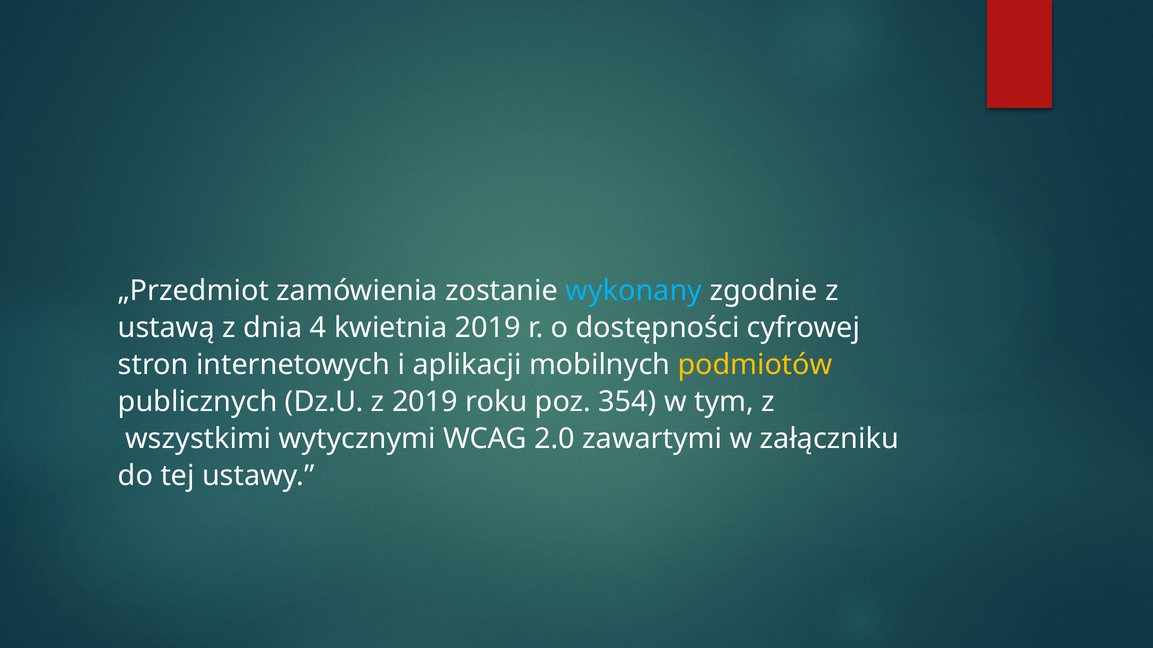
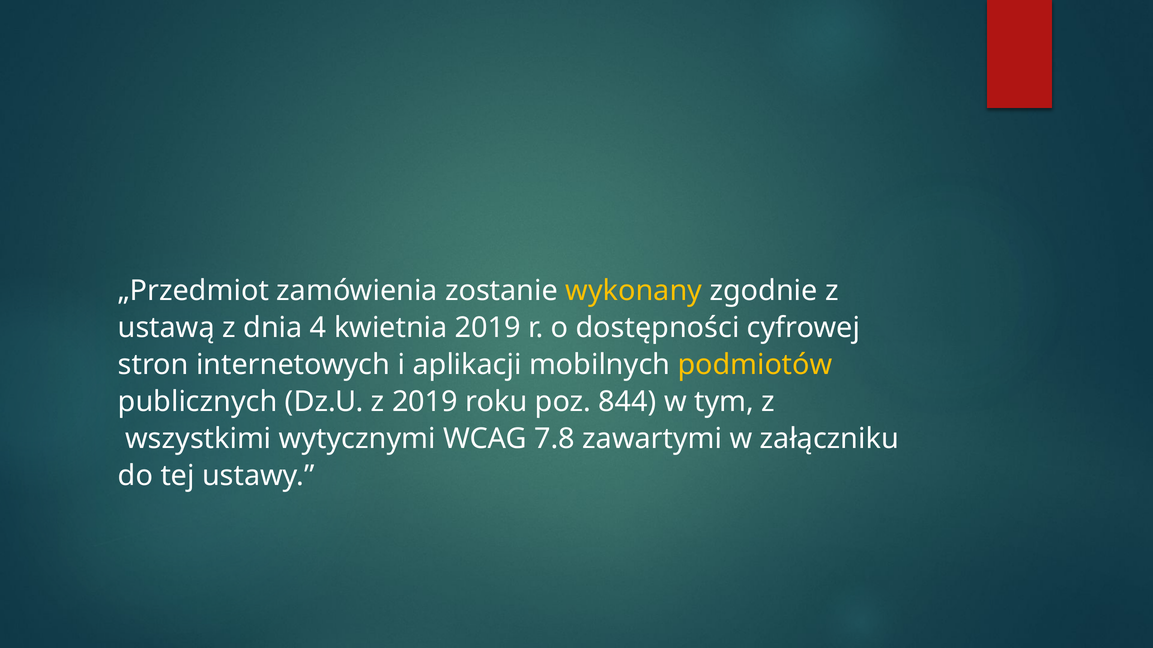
wykonany colour: light blue -> yellow
354: 354 -> 844
2.0: 2.0 -> 7.8
